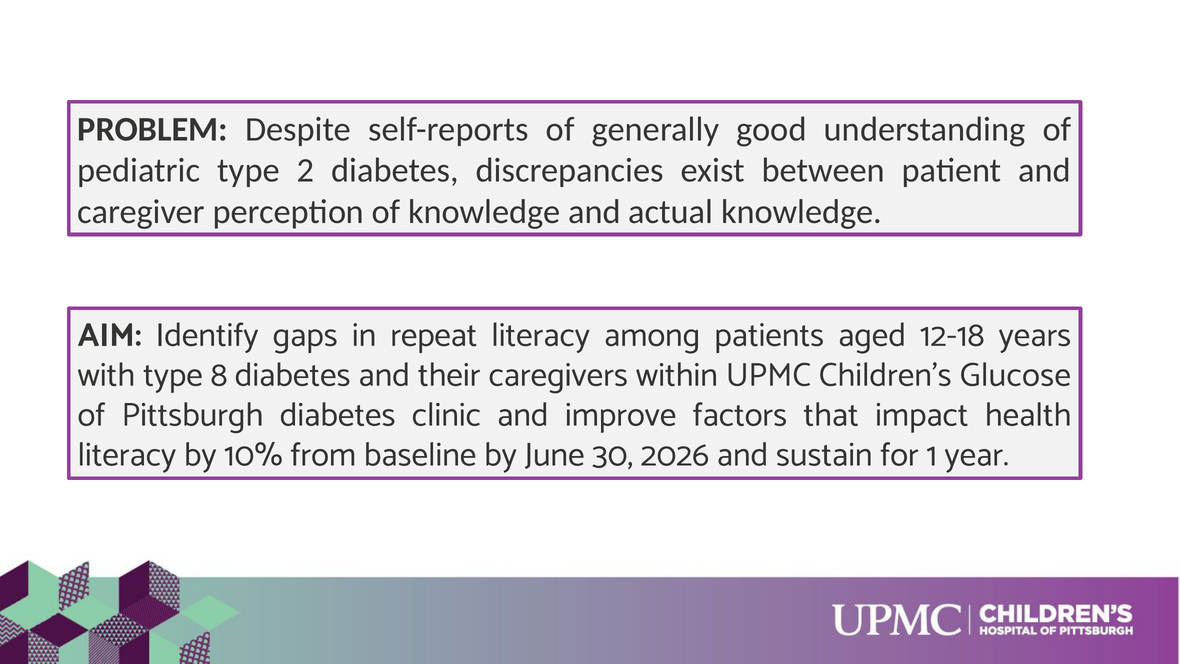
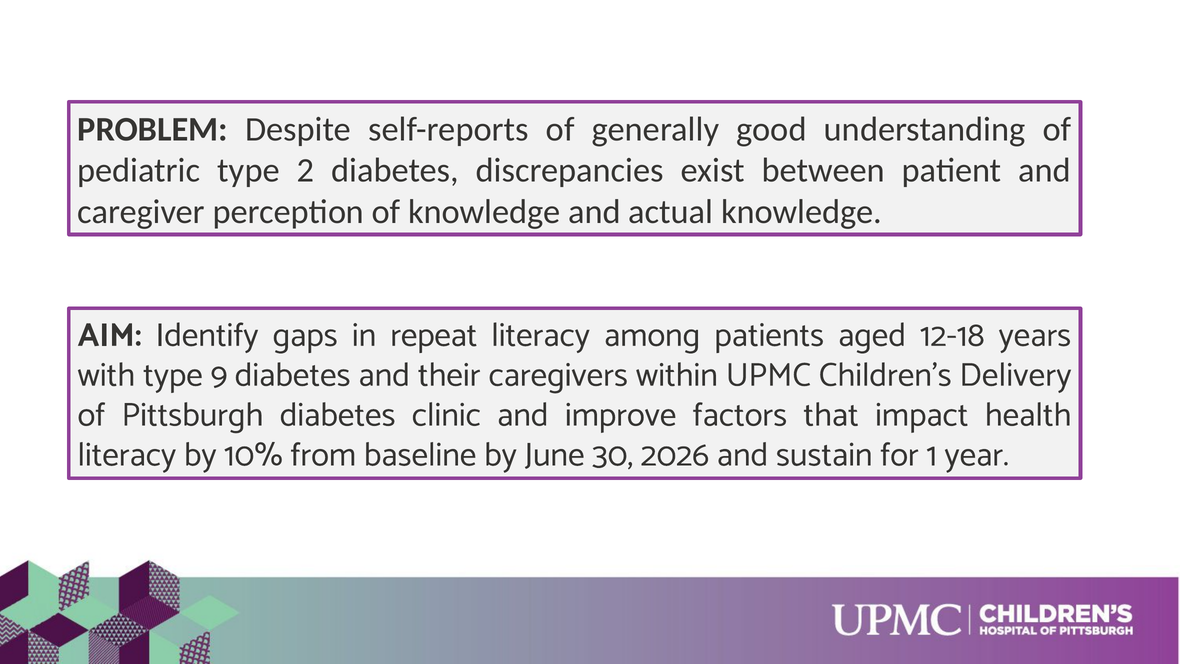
8: 8 -> 9
Glucose: Glucose -> Delivery
